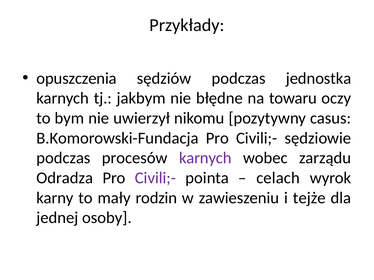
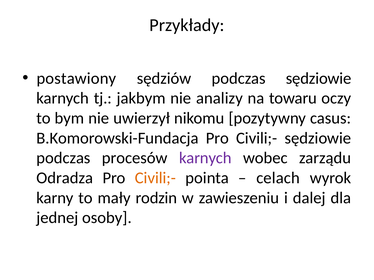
opuszczenia: opuszczenia -> postawiony
podczas jednostka: jednostka -> sędziowie
błędne: błędne -> analizy
Civili;- at (155, 178) colour: purple -> orange
tejże: tejże -> dalej
